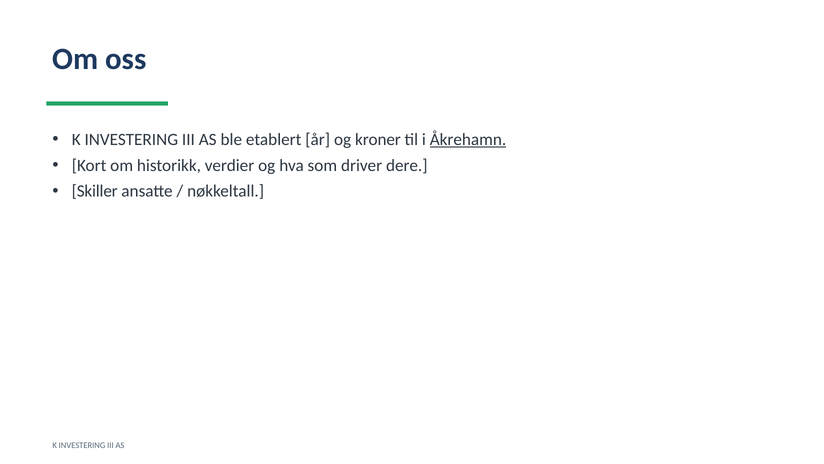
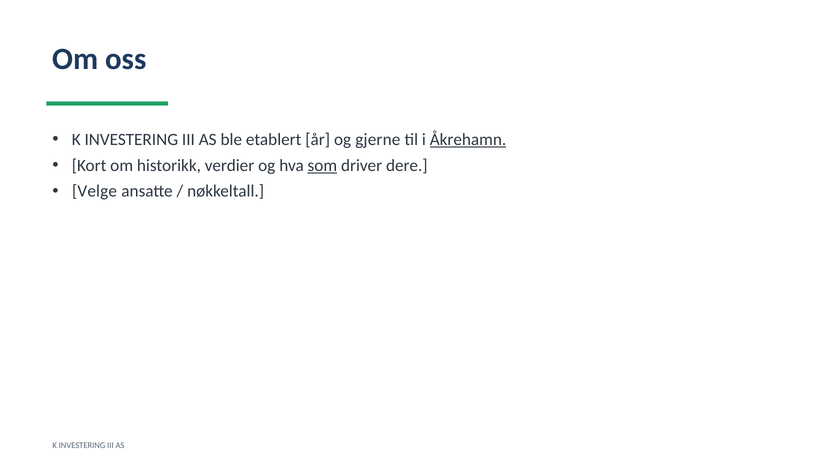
kroner: kroner -> gjerne
som underline: none -> present
Skiller: Skiller -> Velge
